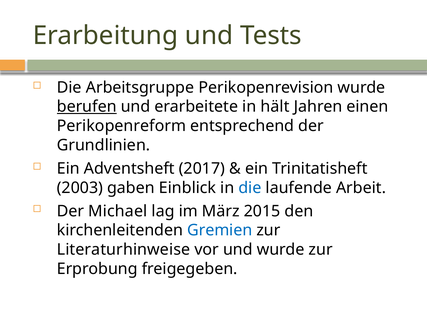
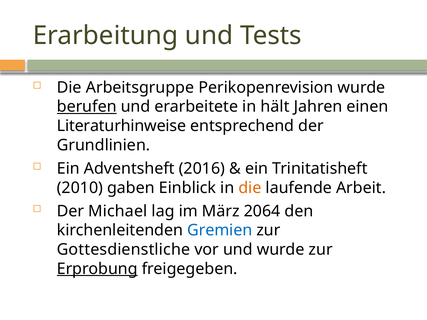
Perikopenreform: Perikopenreform -> Literaturhinweise
2017: 2017 -> 2016
2003: 2003 -> 2010
die at (250, 188) colour: blue -> orange
2015: 2015 -> 2064
Literaturhinweise: Literaturhinweise -> Gottesdienstliche
Erprobung underline: none -> present
